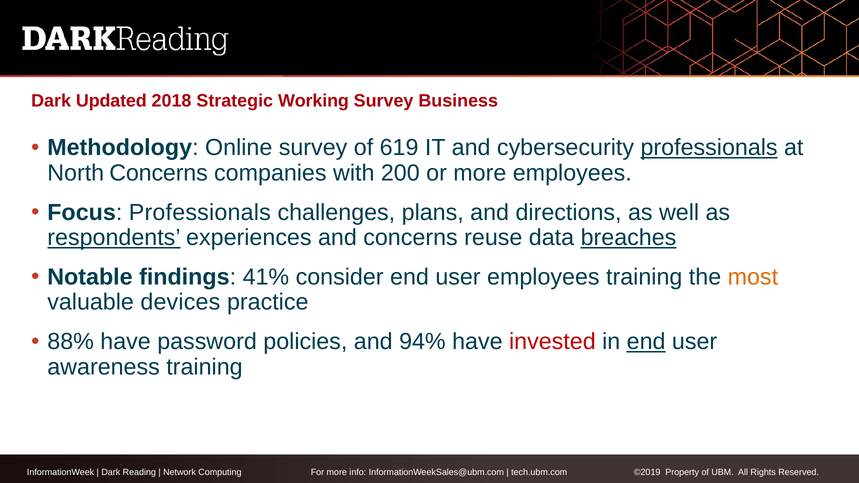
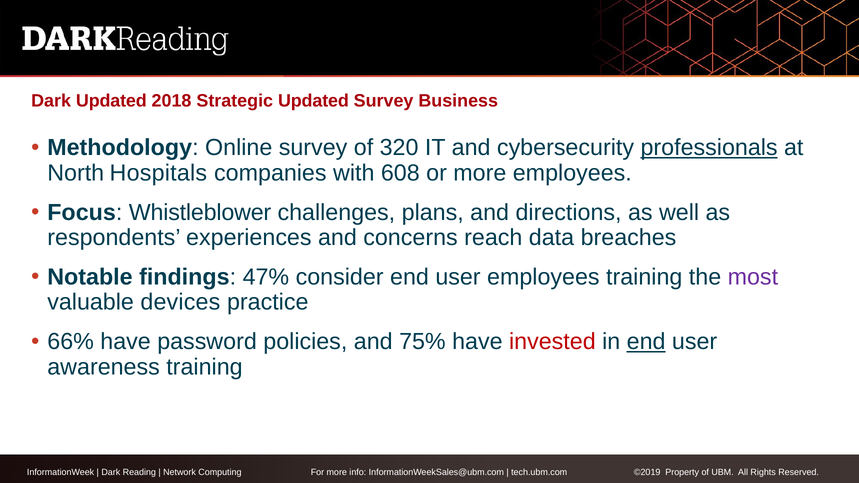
Strategic Working: Working -> Updated
619: 619 -> 320
North Concerns: Concerns -> Hospitals
200: 200 -> 608
Focus Professionals: Professionals -> Whistleblower
respondents underline: present -> none
reuse: reuse -> reach
breaches underline: present -> none
41%: 41% -> 47%
most colour: orange -> purple
88%: 88% -> 66%
94%: 94% -> 75%
